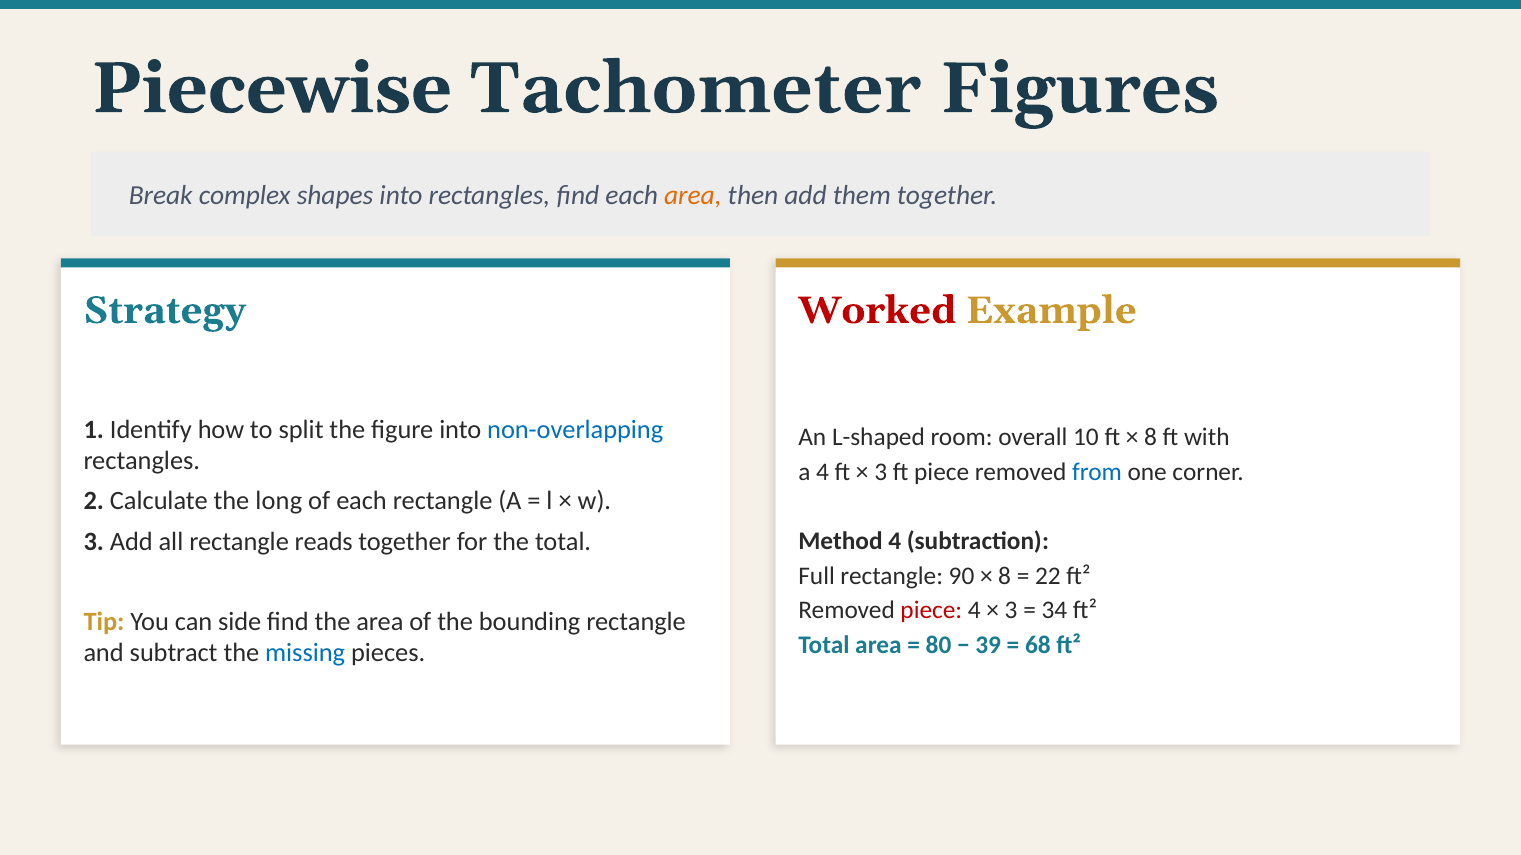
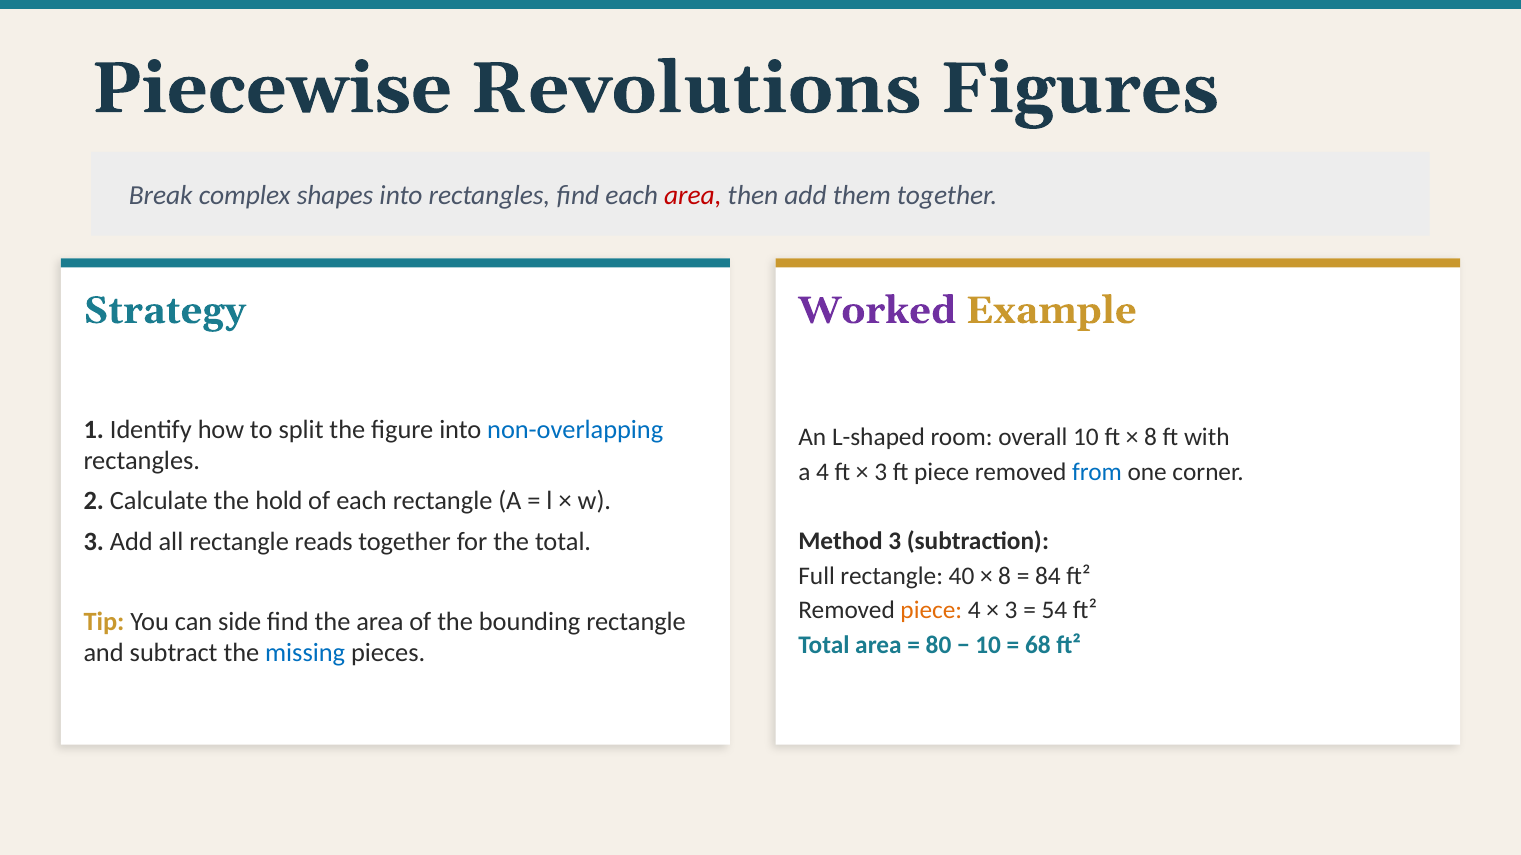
Tachometer: Tachometer -> Revolutions
area at (693, 196) colour: orange -> red
Worked colour: red -> purple
long: long -> hold
Method 4: 4 -> 3
90: 90 -> 40
22: 22 -> 84
piece at (931, 611) colour: red -> orange
34: 34 -> 54
39 at (988, 646): 39 -> 10
